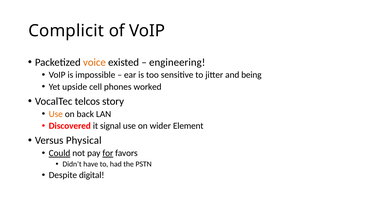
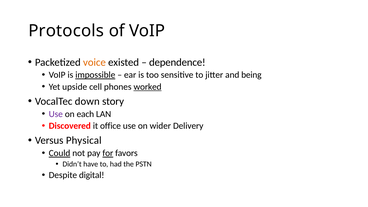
Complicit: Complicit -> Protocols
engineering: engineering -> dependence
impossible underline: none -> present
worked underline: none -> present
telcos: telcos -> down
Use at (56, 114) colour: orange -> purple
back: back -> each
signal: signal -> office
Element: Element -> Delivery
